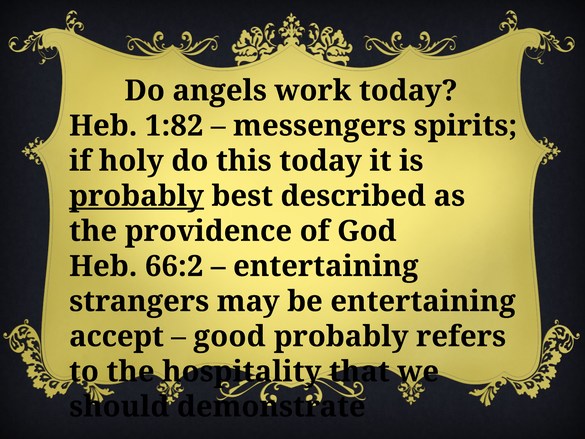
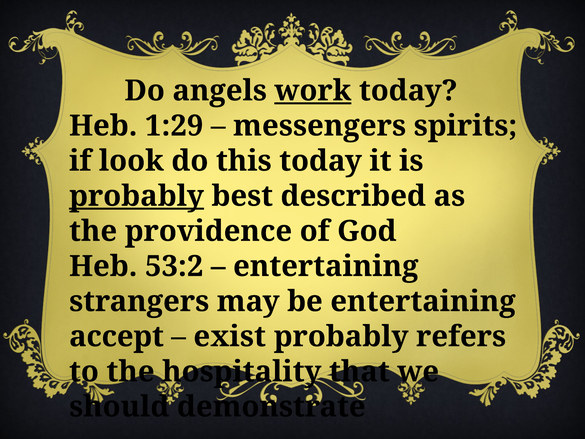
work underline: none -> present
1:82: 1:82 -> 1:29
holy: holy -> look
66:2: 66:2 -> 53:2
good: good -> exist
